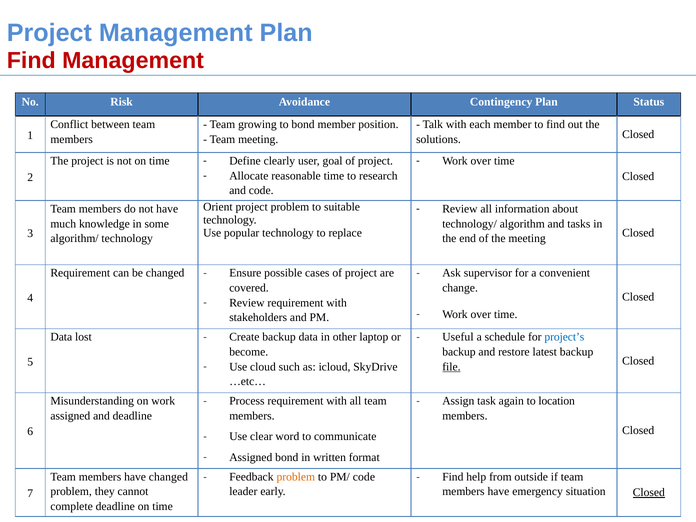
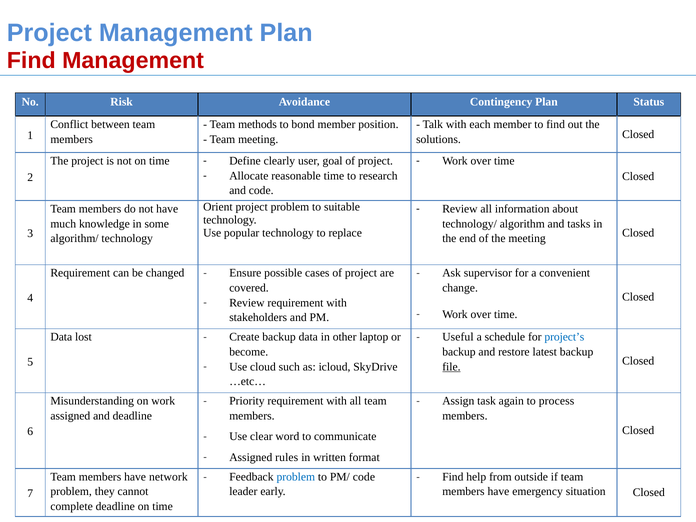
growing: growing -> methods
Process: Process -> Priority
location: location -> process
Assigned bond: bond -> rules
have changed: changed -> network
problem at (296, 477) colour: orange -> blue
Closed at (649, 492) underline: present -> none
